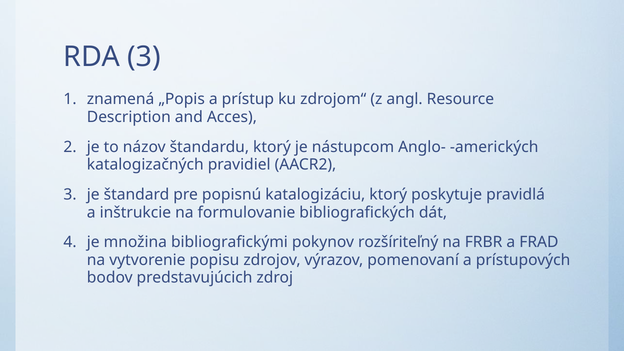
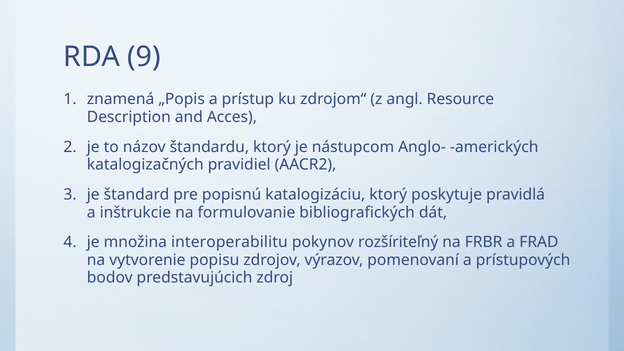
RDA 3: 3 -> 9
bibliografickými: bibliografickými -> interoperabilitu
